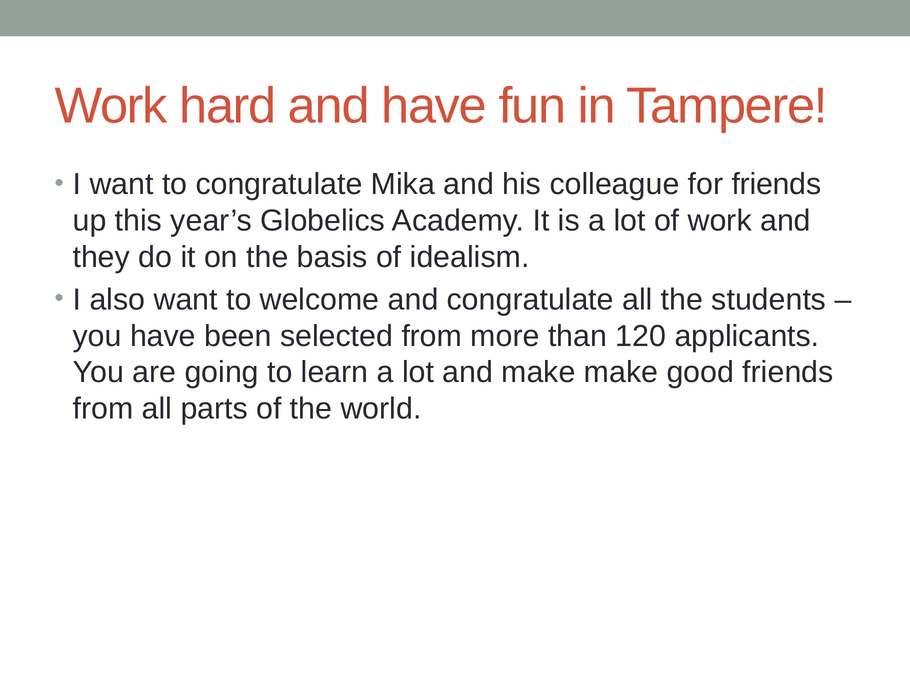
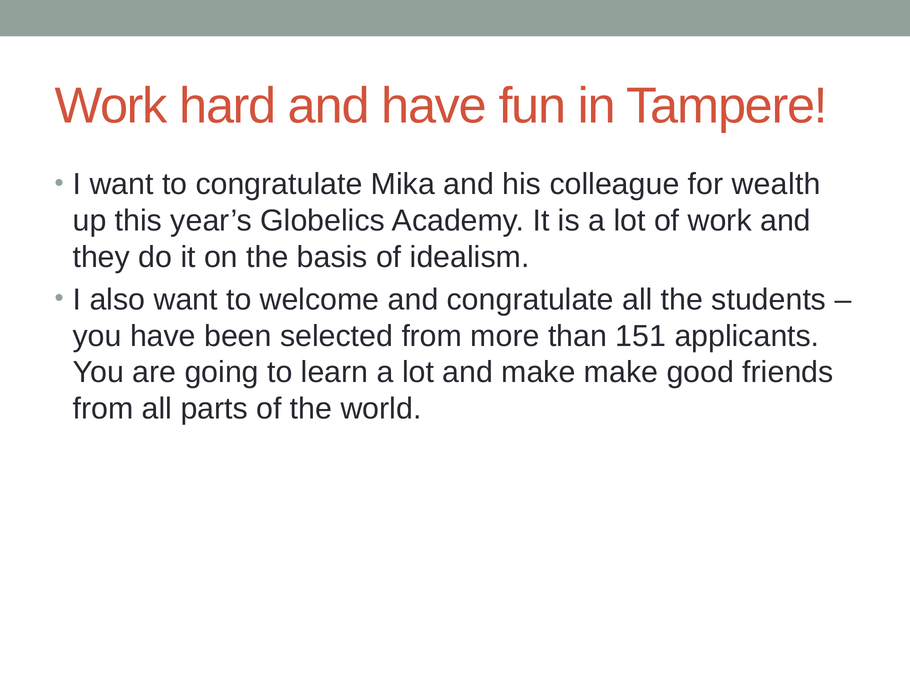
for friends: friends -> wealth
120: 120 -> 151
